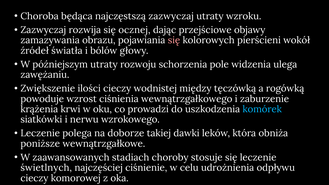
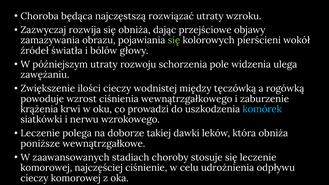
najczęstszą zazwyczaj: zazwyczaj -> rozwiązać
się ocznej: ocznej -> obniża
się at (174, 40) colour: pink -> light green
świetlnych at (46, 168): świetlnych -> komorowej
